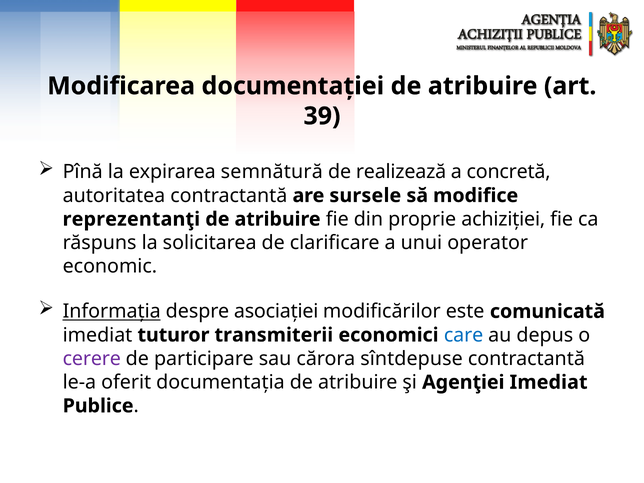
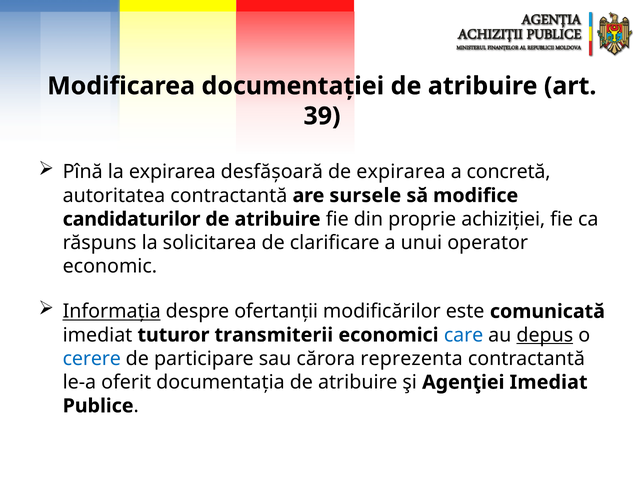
semnătură: semnătură -> desfăşoară
de realizează: realizează -> expirarea
reprezentanţi: reprezentanţi -> candidaturilor
asociaţiei: asociaţiei -> ofertanţii
depus underline: none -> present
cerere colour: purple -> blue
sîntdepuse: sîntdepuse -> reprezenta
